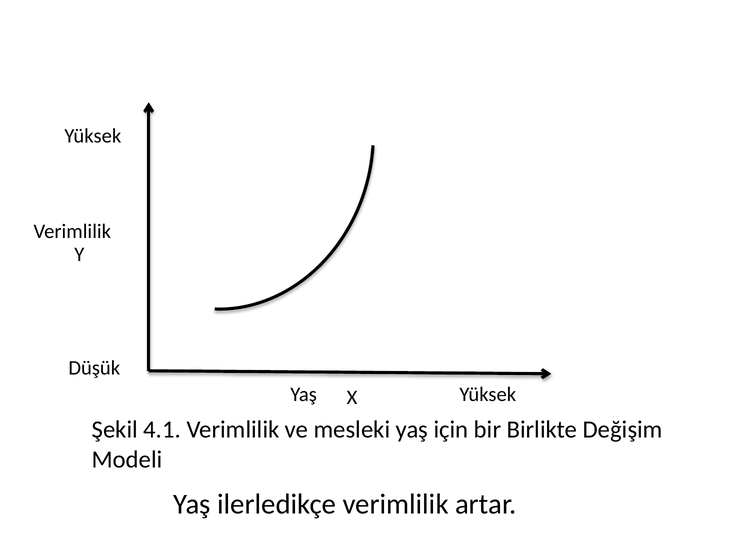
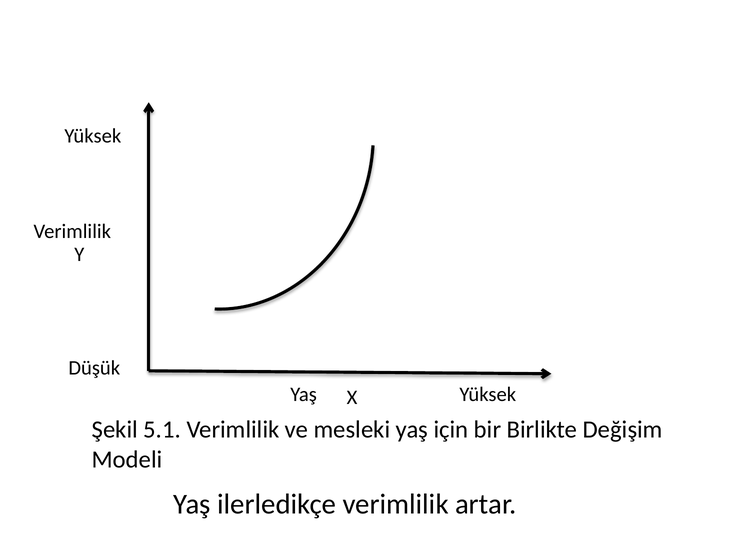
4.1: 4.1 -> 5.1
